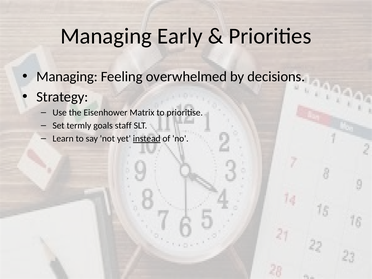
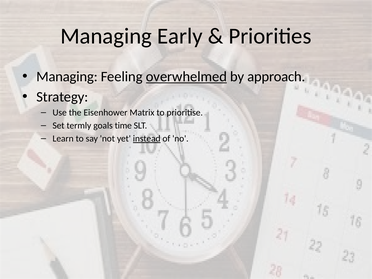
overwhelmed underline: none -> present
decisions: decisions -> approach
staff: staff -> time
